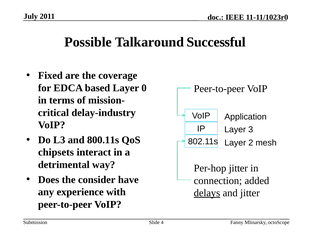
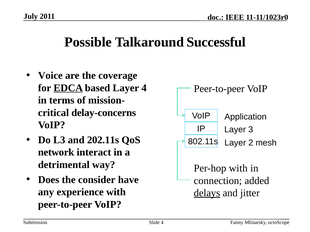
Fixed: Fixed -> Voice
EDCA underline: none -> present
Layer 0: 0 -> 4
delay-industry: delay-industry -> delay-concerns
800.11s: 800.11s -> 202.11s
chipsets: chipsets -> network
Per-hop jitter: jitter -> with
